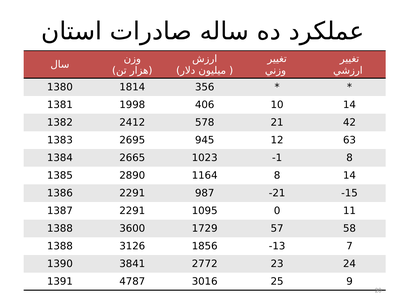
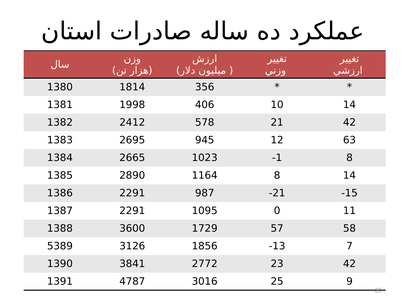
1388 at (60, 247): 1388 -> 5389
23 24: 24 -> 42
